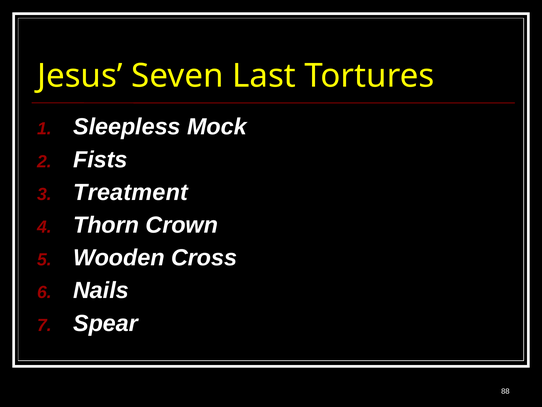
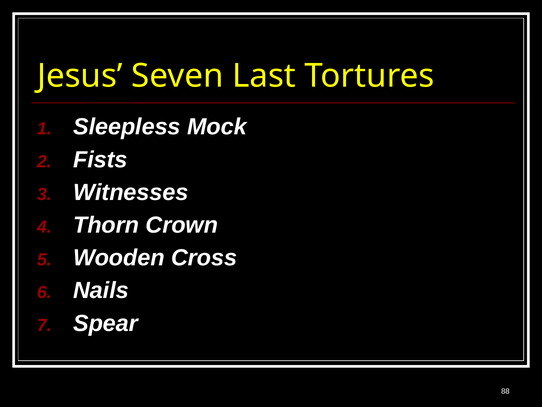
Treatment: Treatment -> Witnesses
